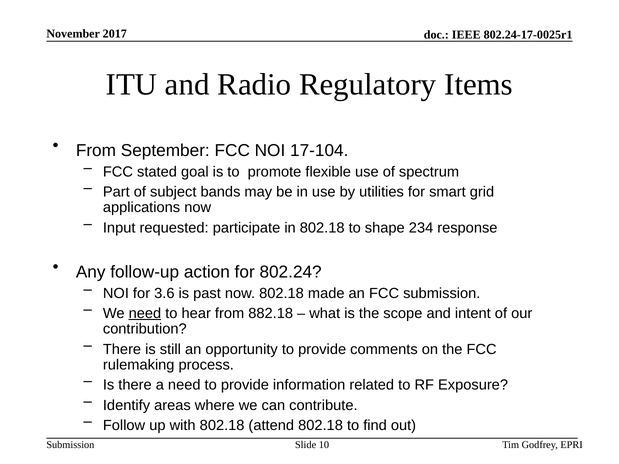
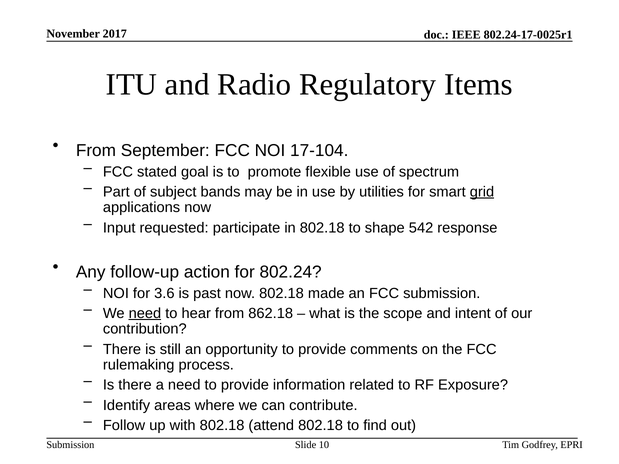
grid underline: none -> present
234: 234 -> 542
882.18: 882.18 -> 862.18
